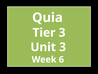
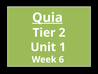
Quia underline: none -> present
Tier 3: 3 -> 2
Unit 3: 3 -> 1
